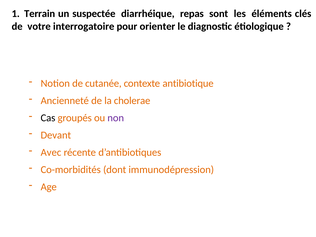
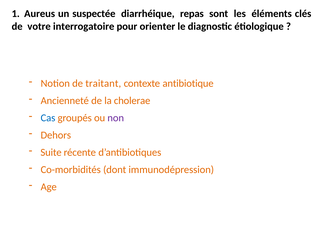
Terrain: Terrain -> Aureus
cutanée: cutanée -> traitant
Cas colour: black -> blue
Devant: Devant -> Dehors
Avec: Avec -> Suite
